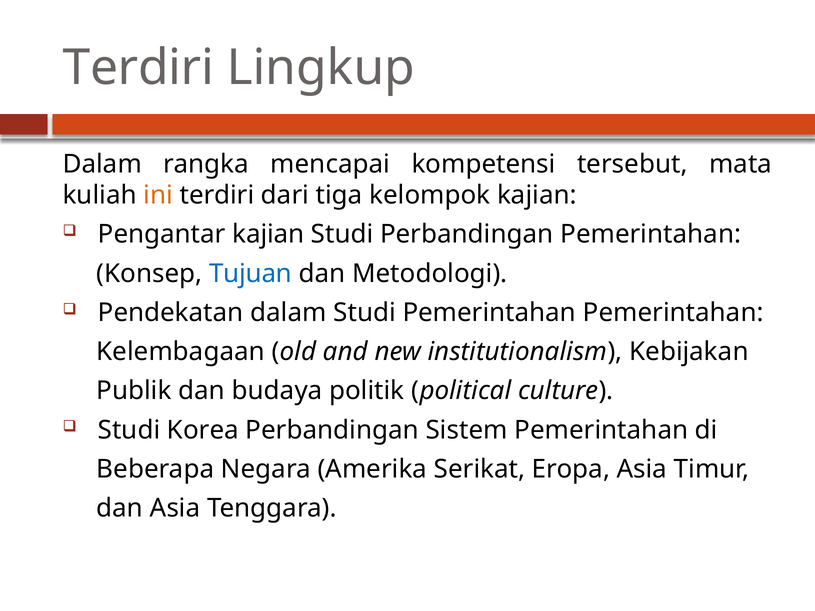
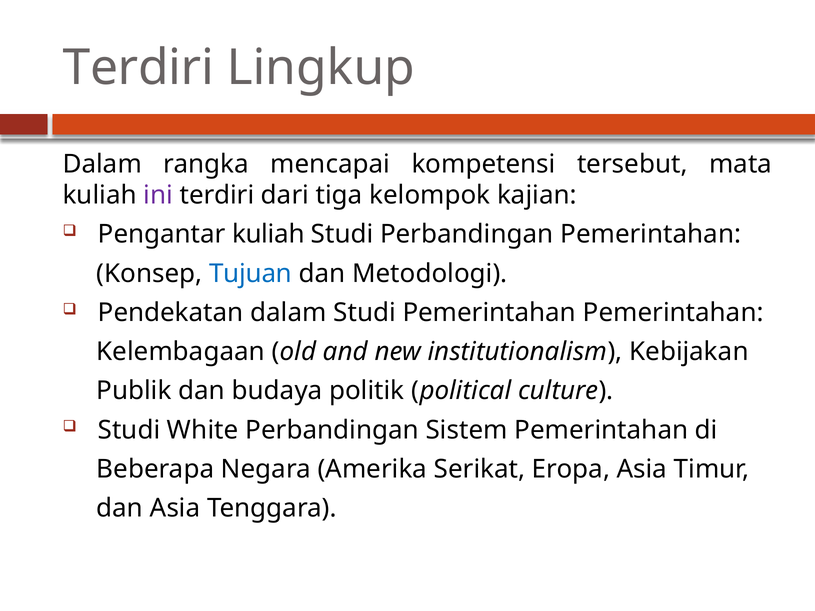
ini colour: orange -> purple
Pengantar kajian: kajian -> kuliah
Korea: Korea -> White
